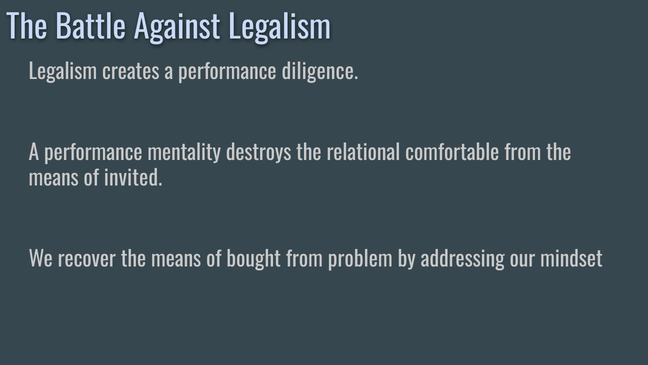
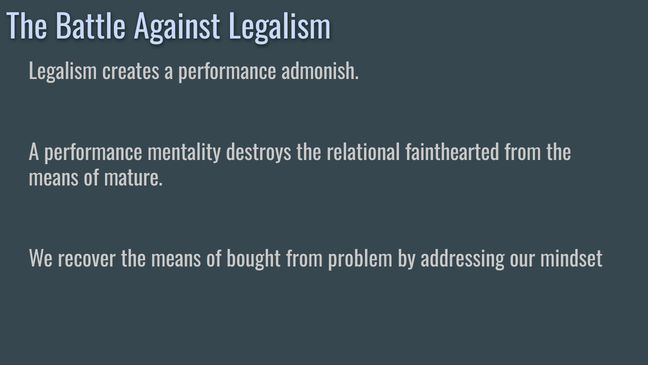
diligence: diligence -> admonish
comfortable: comfortable -> fainthearted
invited: invited -> mature
